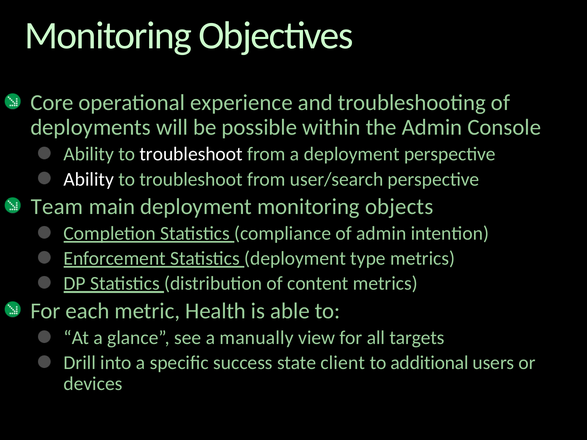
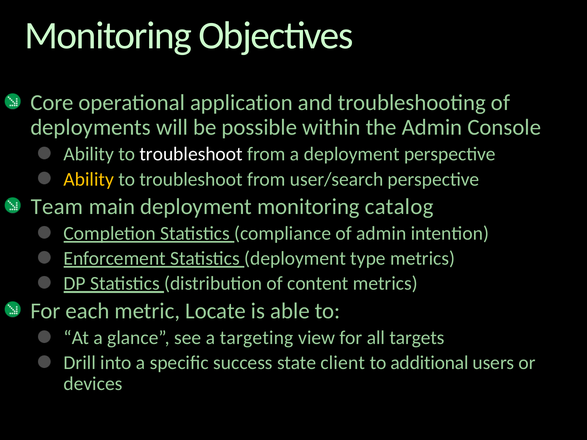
experience: experience -> application
Ability at (89, 179) colour: white -> yellow
objects: objects -> catalog
Health: Health -> Locate
manually: manually -> targeting
